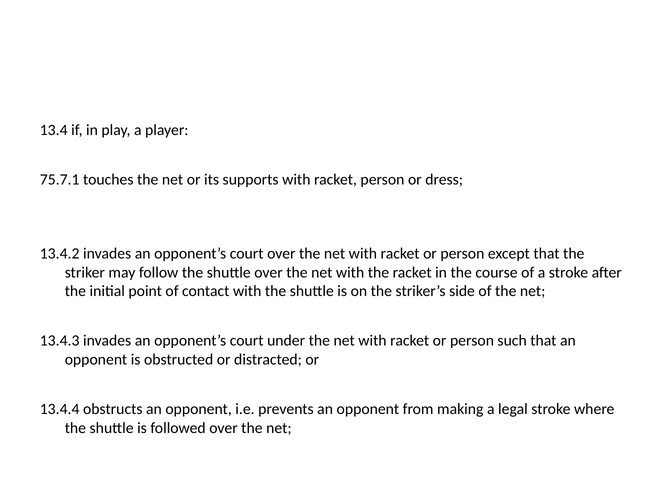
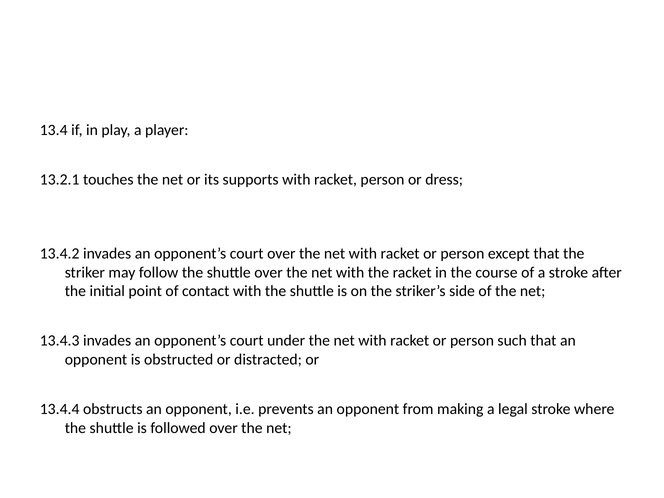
75.7.1: 75.7.1 -> 13.2.1
